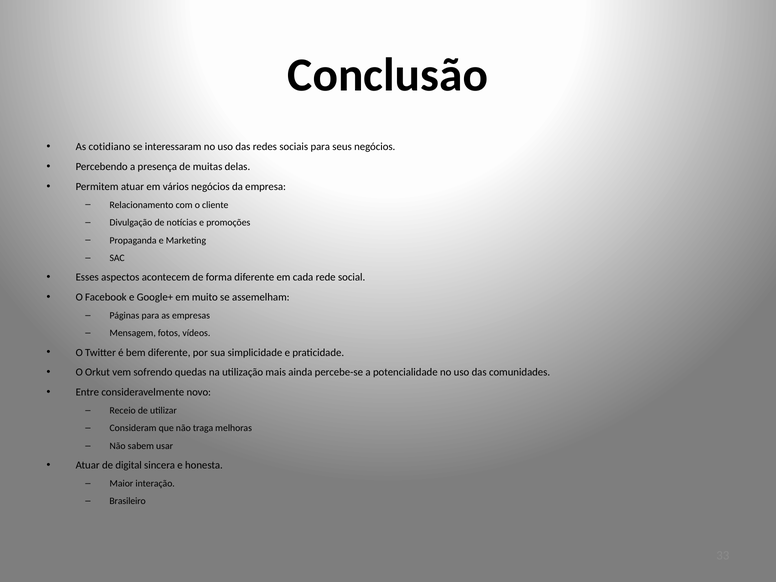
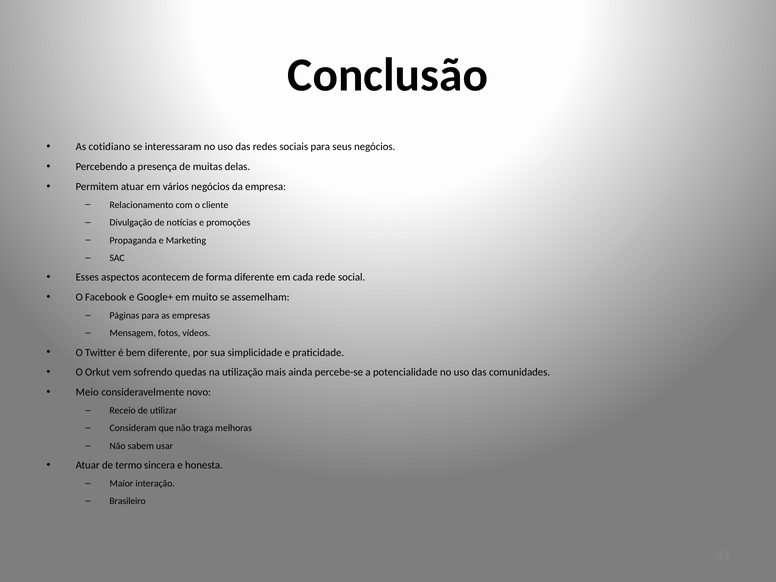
Entre: Entre -> Meio
digital: digital -> termo
